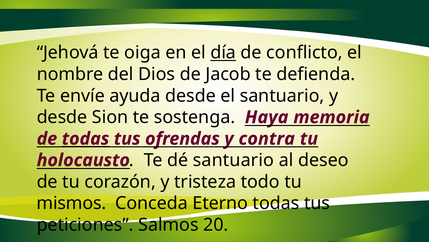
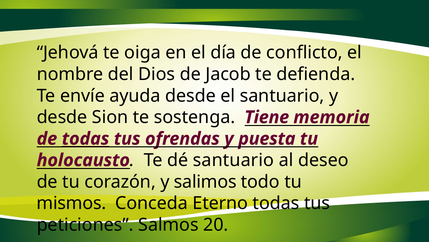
día underline: present -> none
Haya: Haya -> Tiene
contra: contra -> puesta
tristeza: tristeza -> salimos
